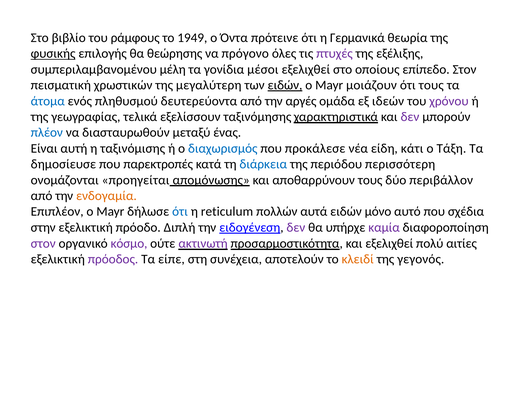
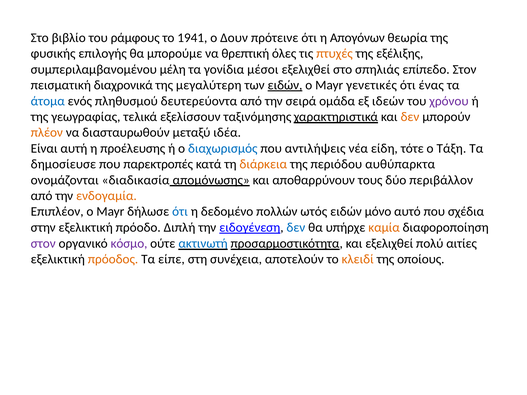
1949: 1949 -> 1941
Όντα: Όντα -> Δουν
Γερμανικά: Γερμανικά -> Απογόνων
φυσικής underline: present -> none
θεώρησης: θεώρησης -> μπορούμε
πρόγονο: πρόγονο -> θρεπτική
πτυχές colour: purple -> orange
οποίους: οποίους -> σπηλιάς
χρωστικών: χρωστικών -> διαχρονικά
μοιάζουν: μοιάζουν -> γενετικές
ότι τους: τους -> ένας
αργές: αργές -> σειρά
δεν at (410, 117) colour: purple -> orange
πλέον colour: blue -> orange
ένας: ένας -> ιδέα
ταξινόμισης: ταξινόμισης -> πρoέλευσης
προκάλεσε: προκάλεσε -> αντιλήψεις
κάτι: κάτι -> τότε
διάρκεια colour: blue -> orange
περισσότερη: περισσότερη -> αυθύπαρκτα
προηγείται: προηγείται -> διαδικασία
reticulum: reticulum -> δεδομένο
αυτά: αυτά -> ωτός
δεν at (296, 228) colour: purple -> blue
καμία colour: purple -> orange
ακτινωτή colour: purple -> blue
πρόοδος colour: purple -> orange
γεγονός: γεγονός -> οποίους
